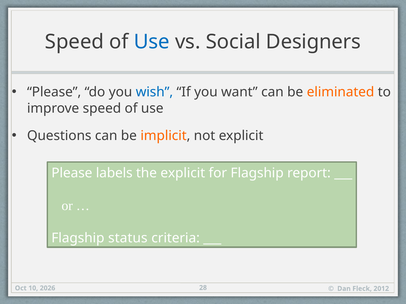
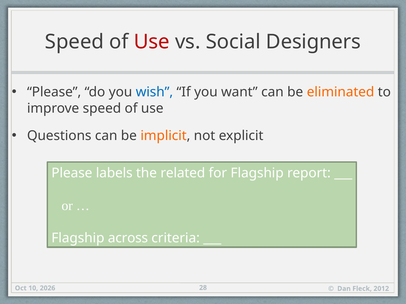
Use at (152, 42) colour: blue -> red
the explicit: explicit -> related
status: status -> across
